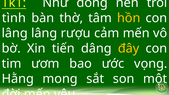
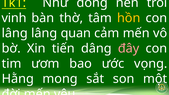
tình: tình -> vinh
rượu: rượu -> quan
đây colour: yellow -> pink
